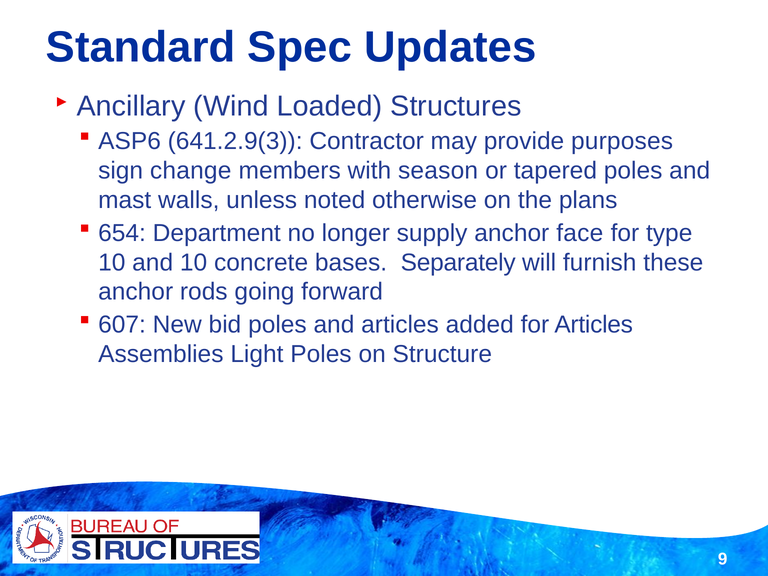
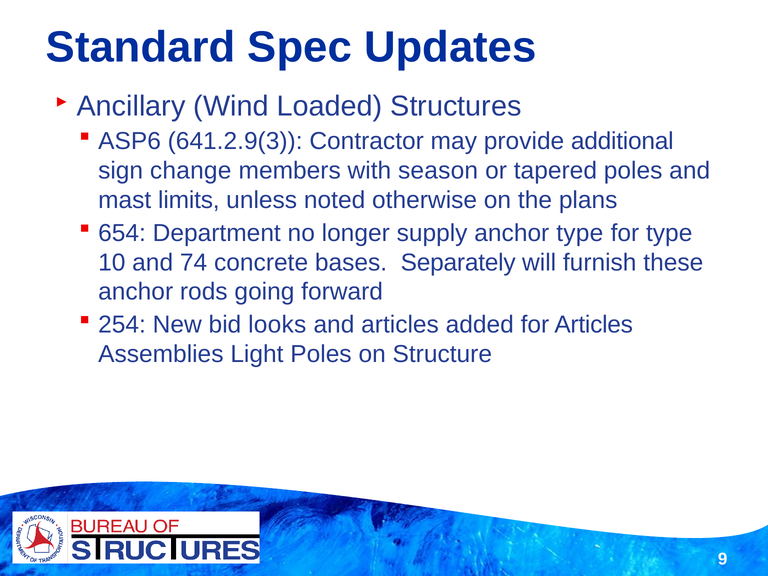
purposes: purposes -> additional
walls: walls -> limits
anchor face: face -> type
and 10: 10 -> 74
607: 607 -> 254
bid poles: poles -> looks
